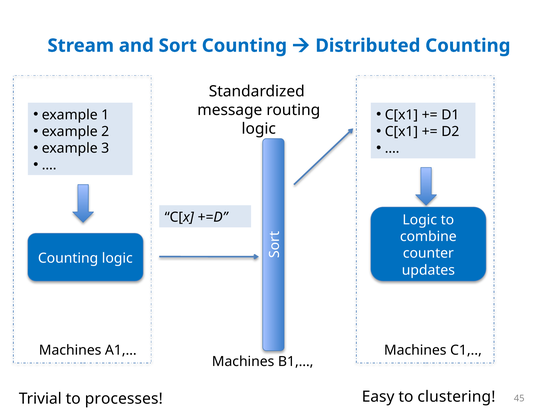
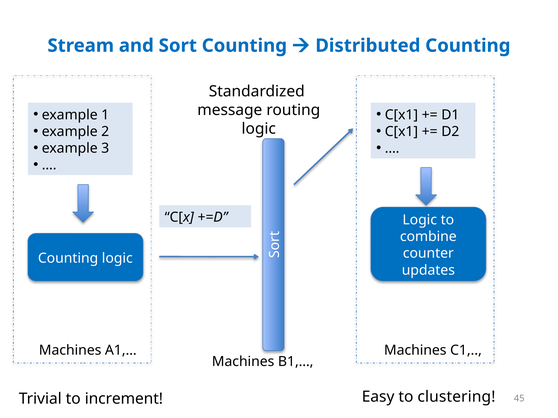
processes: processes -> increment
